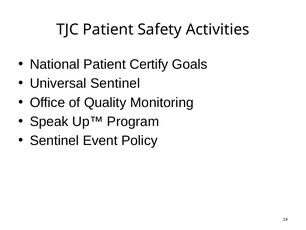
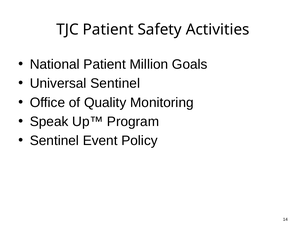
Certify: Certify -> Million
